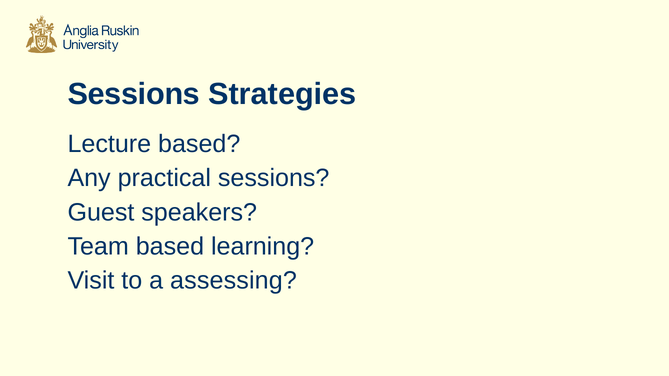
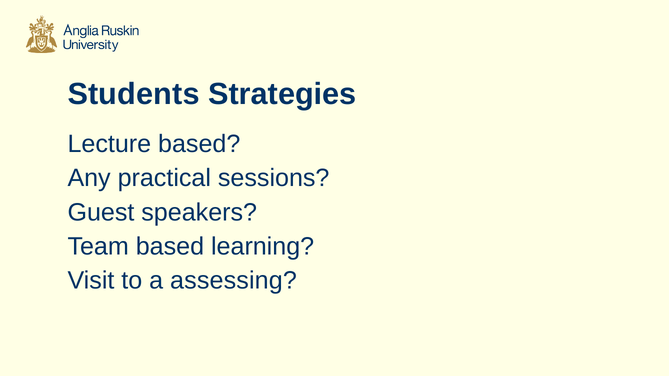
Sessions at (134, 94): Sessions -> Students
